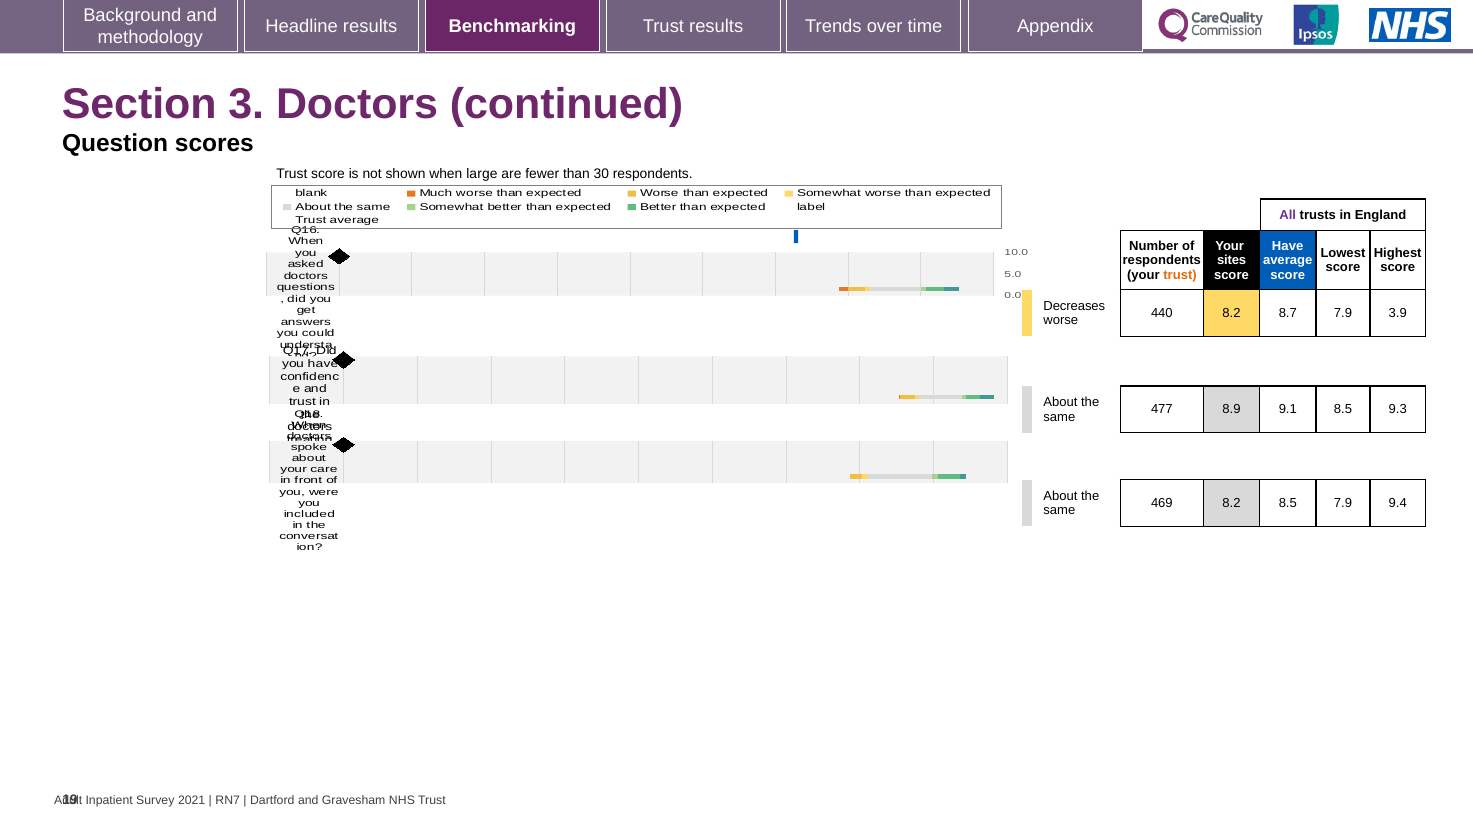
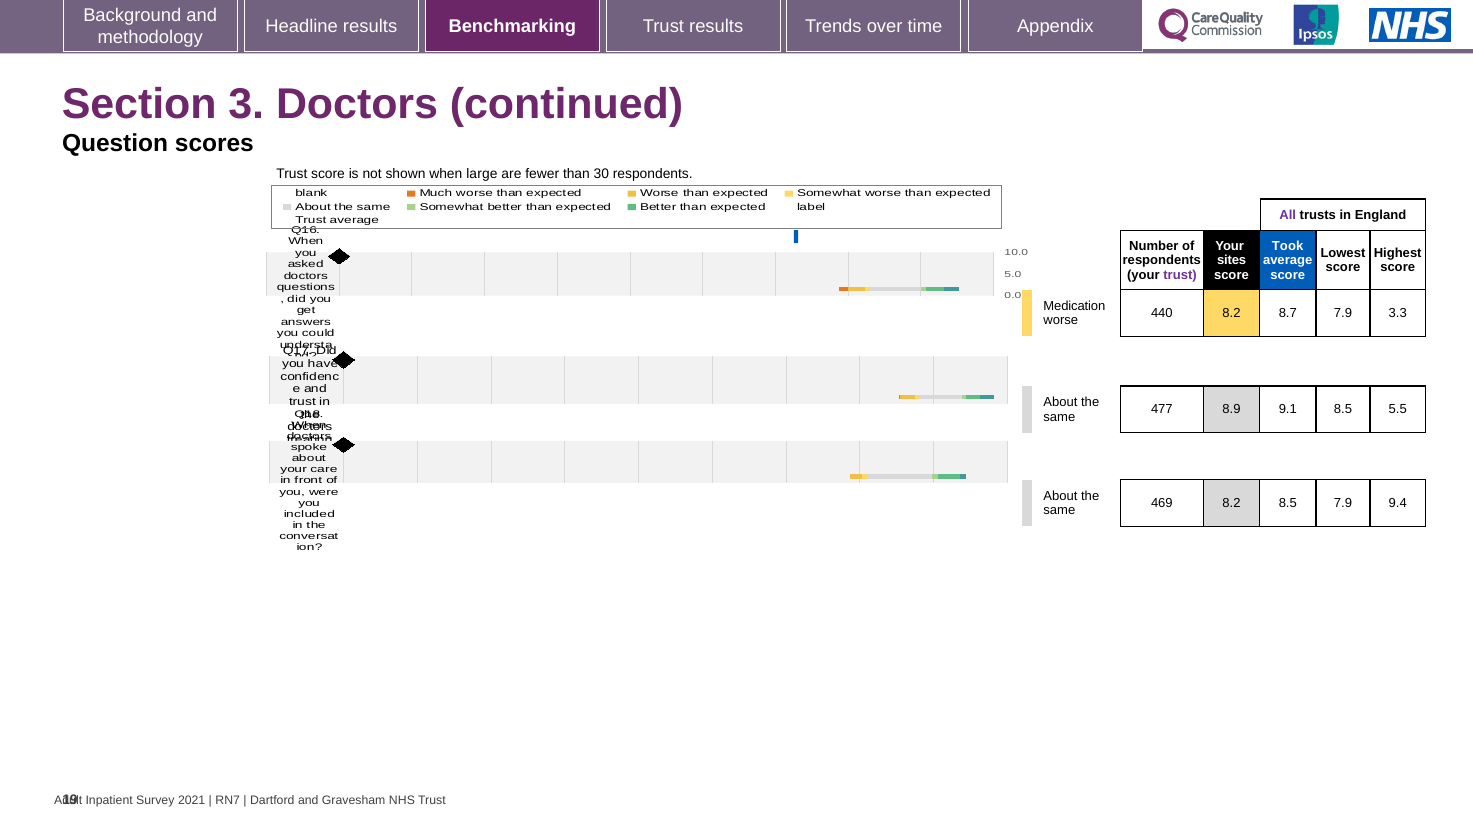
Have at (1288, 246): Have -> Took
trust at (1180, 275) colour: orange -> purple
Decreases: Decreases -> Medication
3.9: 3.9 -> 3.3
9.3: 9.3 -> 5.5
